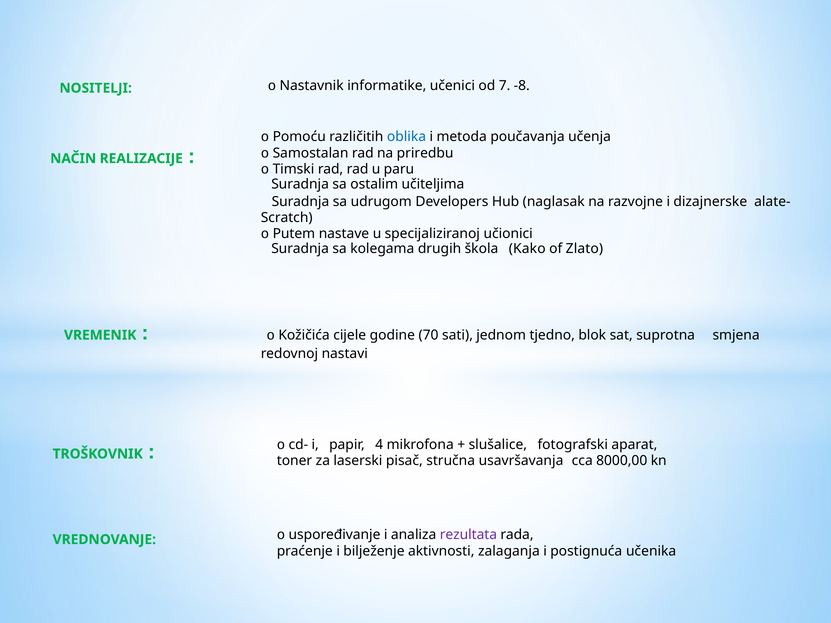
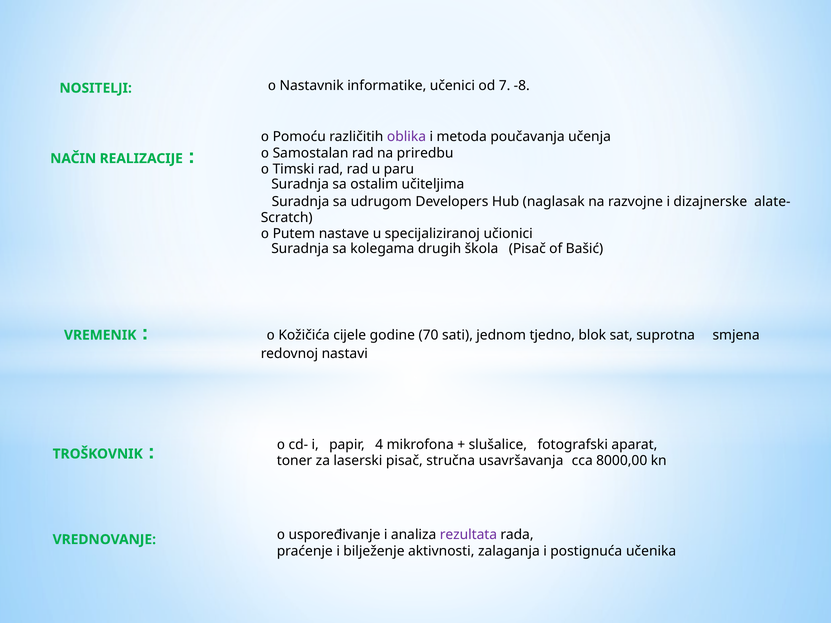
oblika colour: blue -> purple
škola Kako: Kako -> Pisač
Zlato: Zlato -> Bašić
